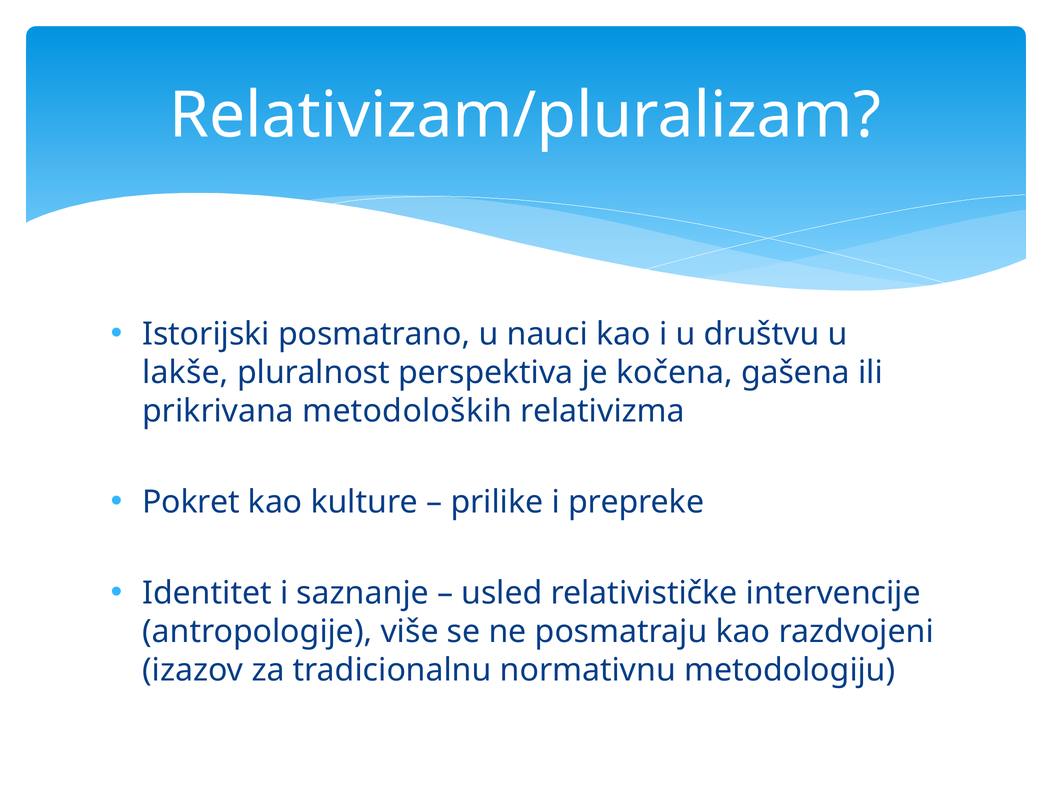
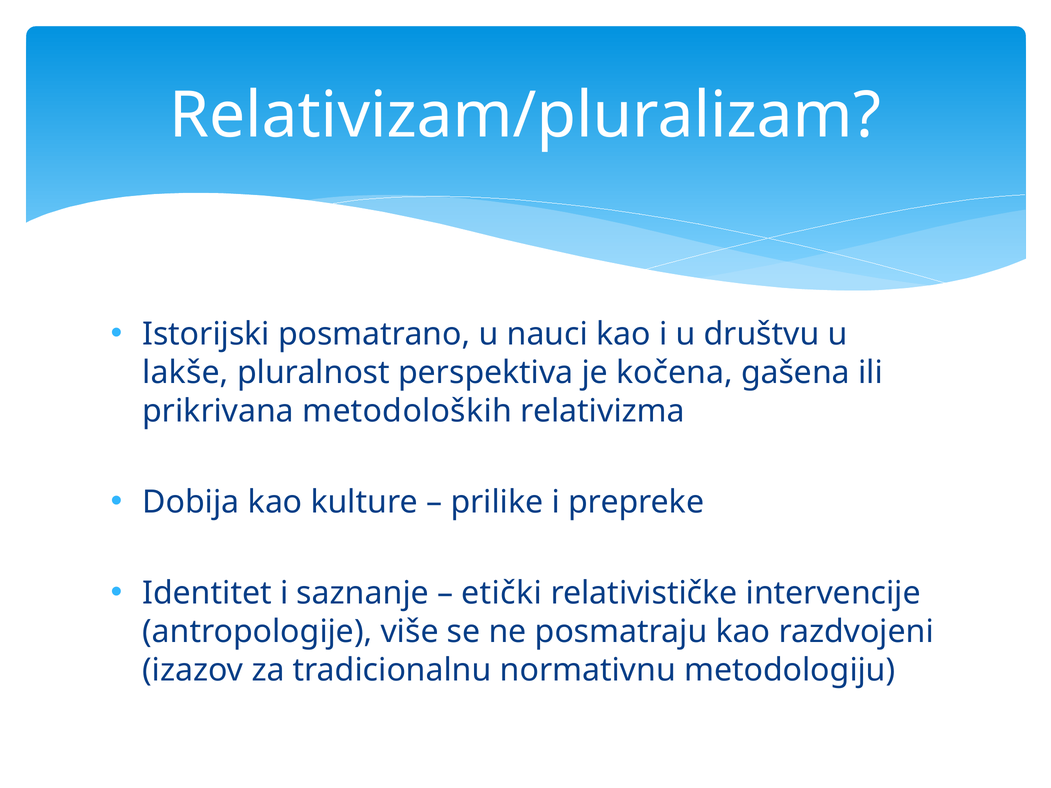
Pokret: Pokret -> Dobija
usled: usled -> etički
